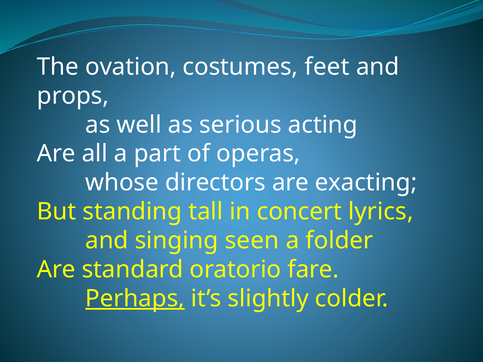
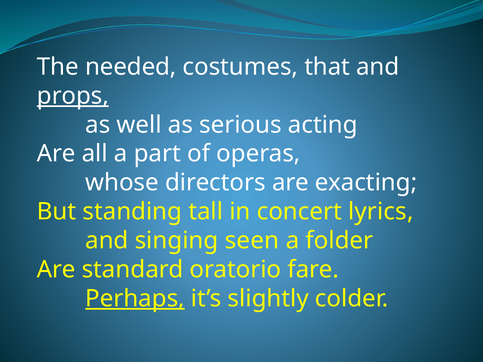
ovation: ovation -> needed
feet: feet -> that
props underline: none -> present
